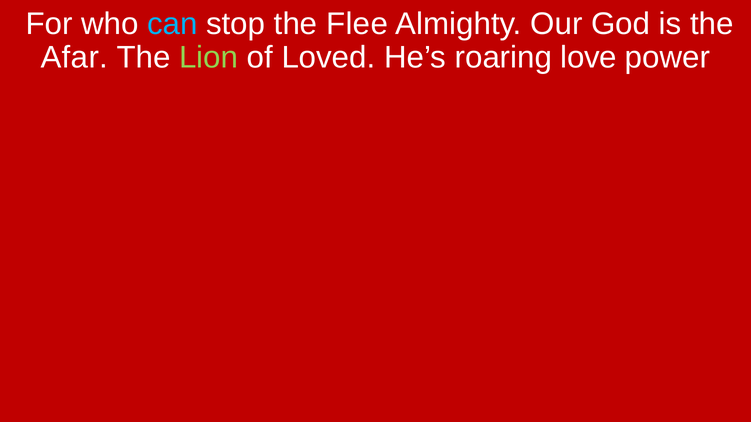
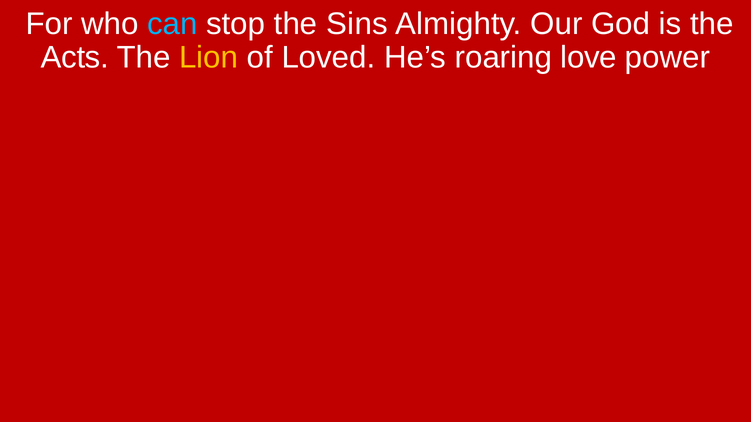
Flee: Flee -> Sins
Afar: Afar -> Acts
Lion colour: light green -> yellow
